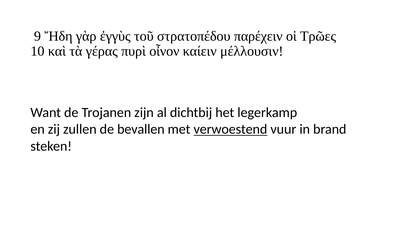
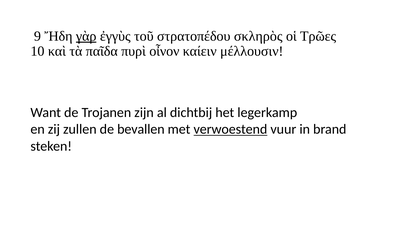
γὰρ underline: none -> present
παρέχειν: παρέχειν -> σκληρὸς
γέρας: γέρας -> παῖδα
